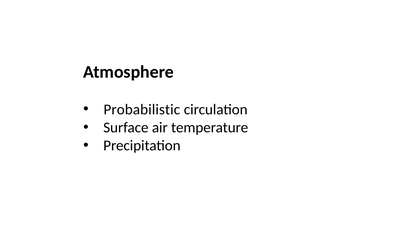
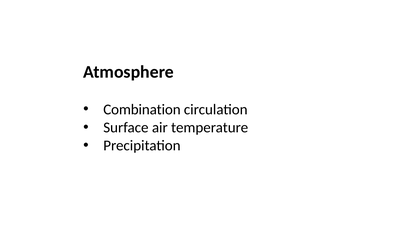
Probabilistic: Probabilistic -> Combination
